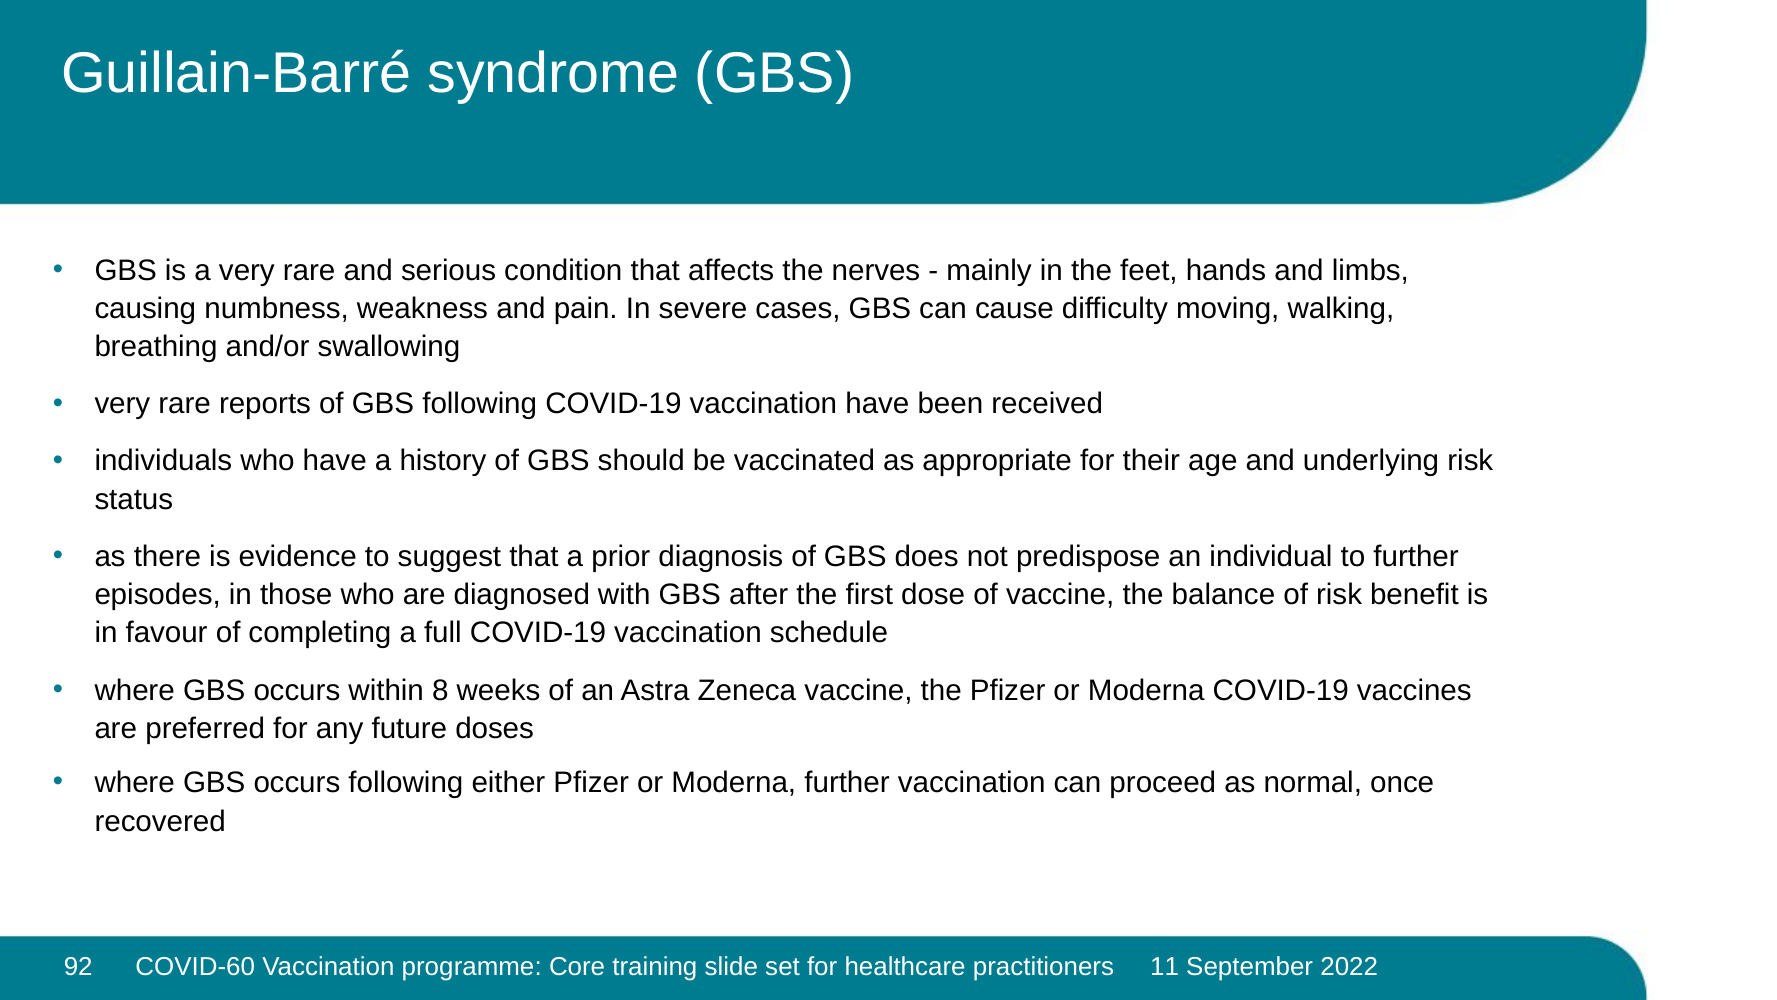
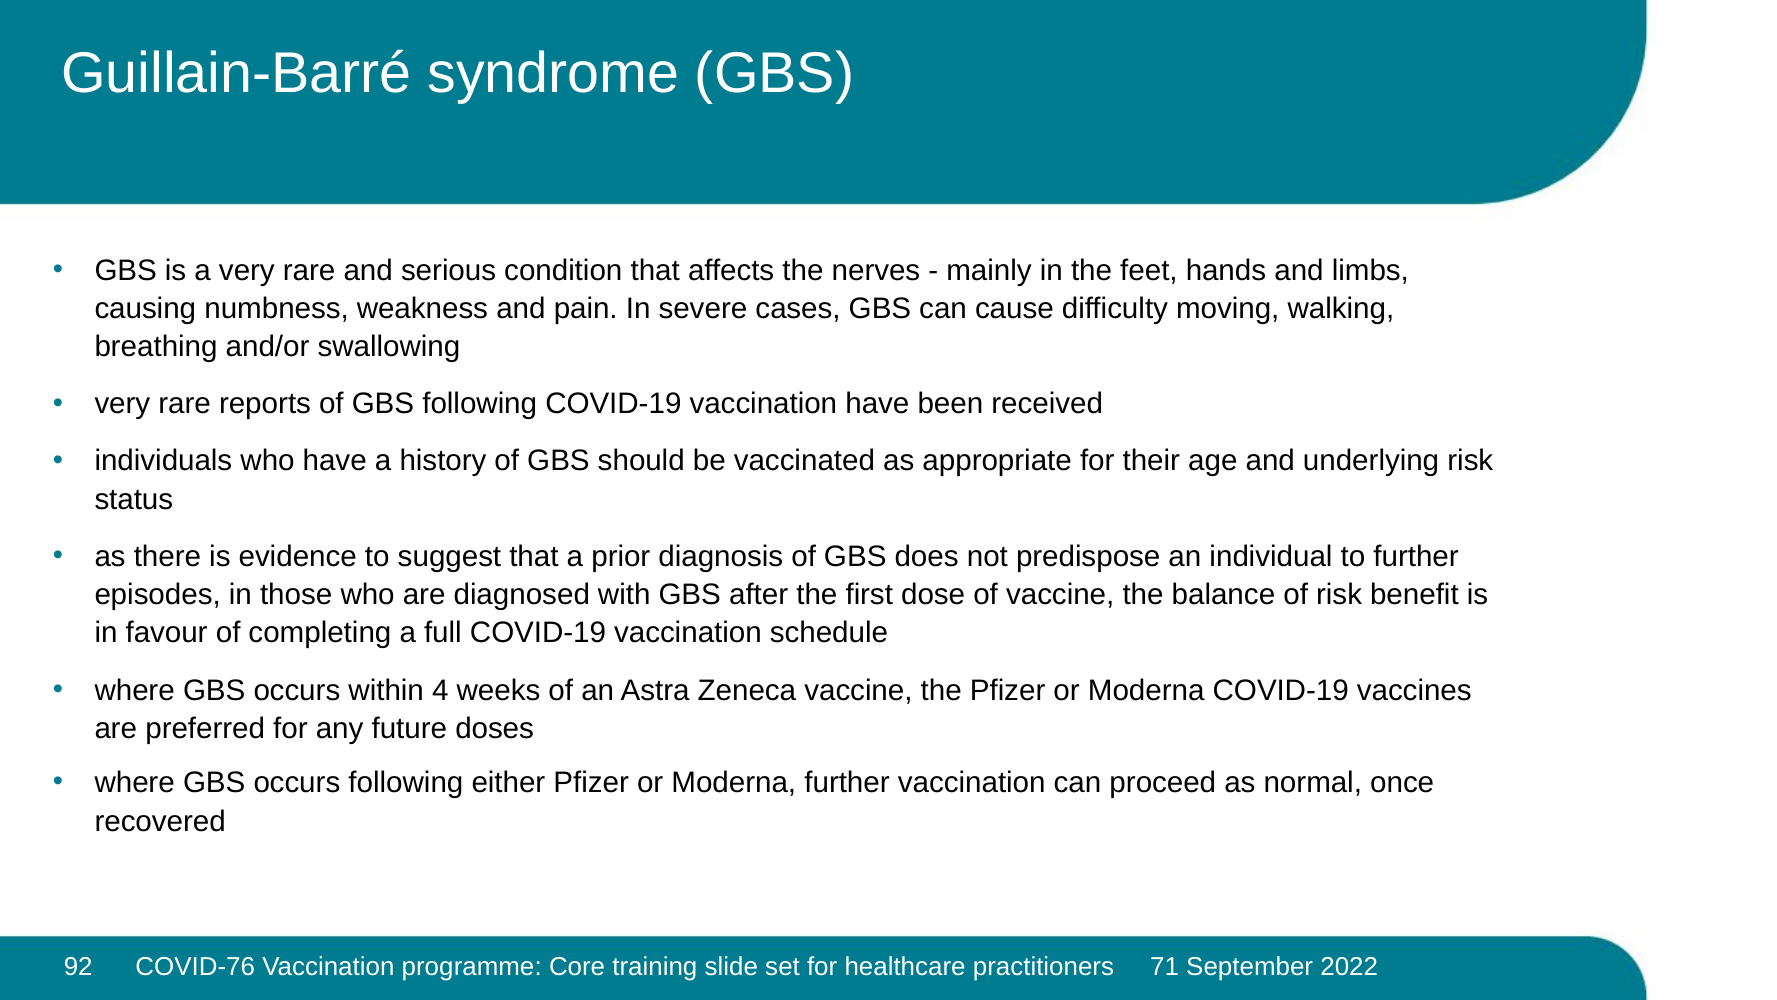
8: 8 -> 4
COVID-60: COVID-60 -> COVID-76
11: 11 -> 71
